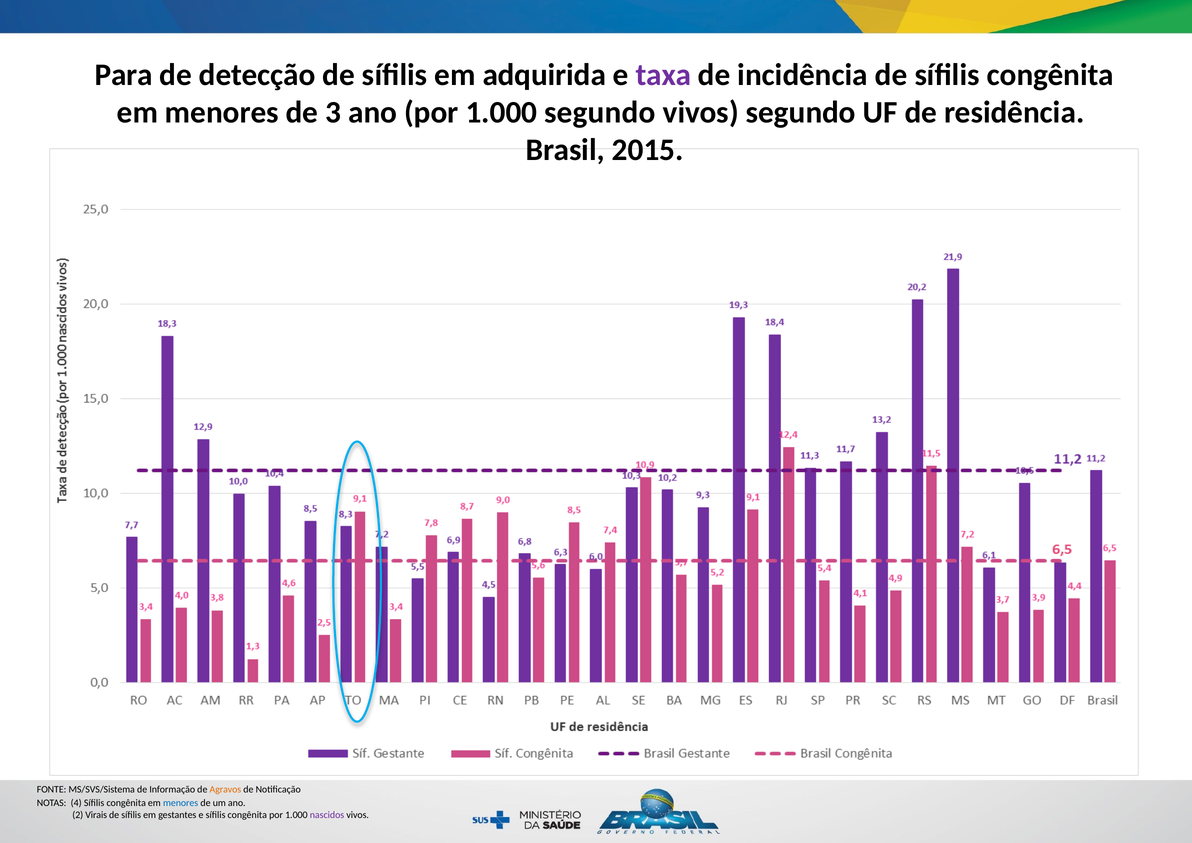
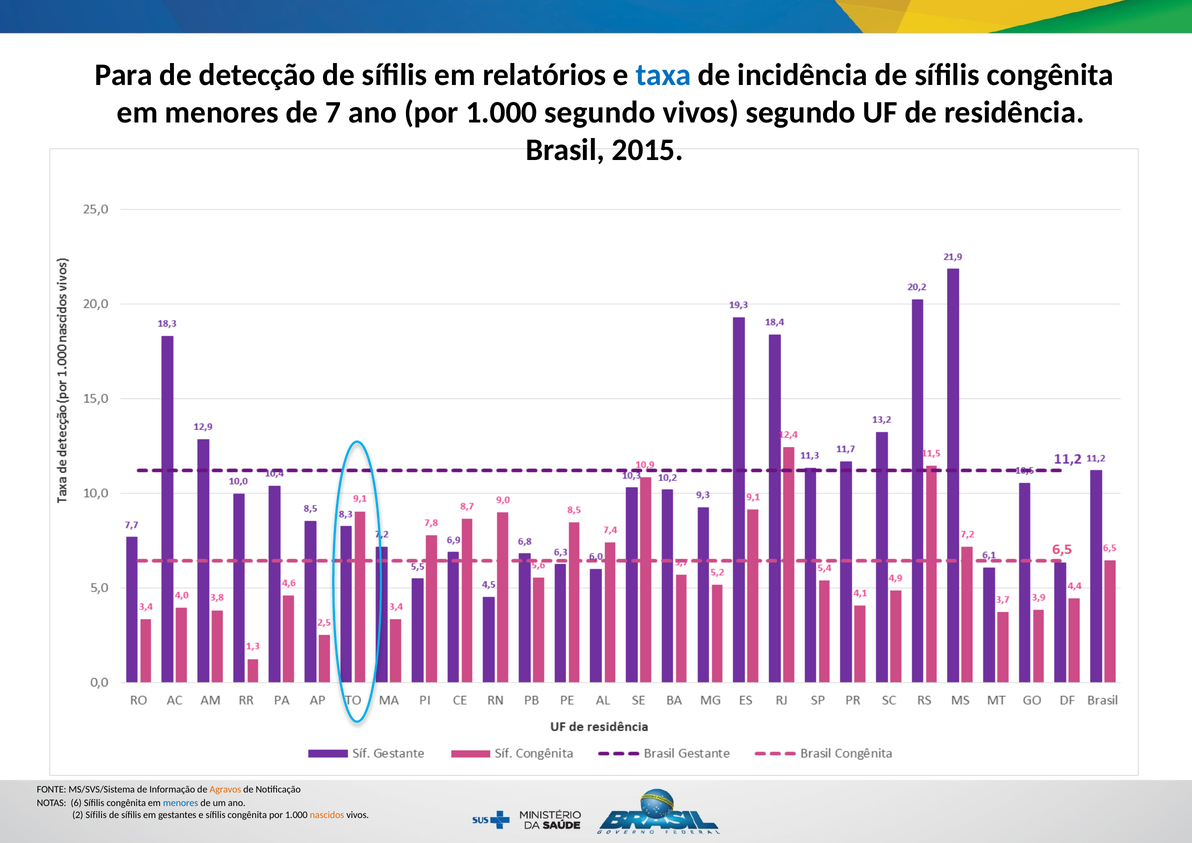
adquirida: adquirida -> relatórios
taxa colour: purple -> blue
3: 3 -> 7
4: 4 -> 6
2 Virais: Virais -> Sífilis
nascidos colour: purple -> orange
